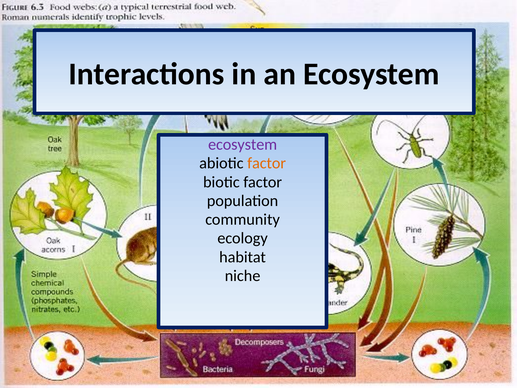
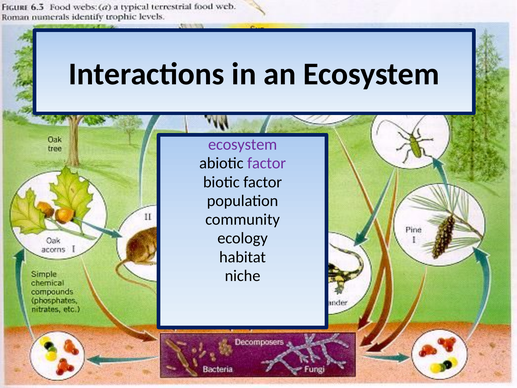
factor at (267, 163) colour: orange -> purple
